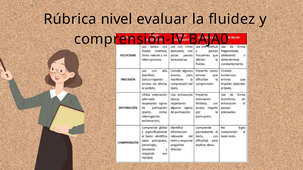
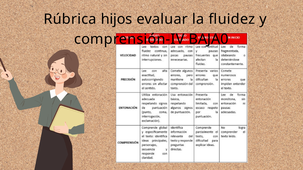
nivel: nivel -> hijos
